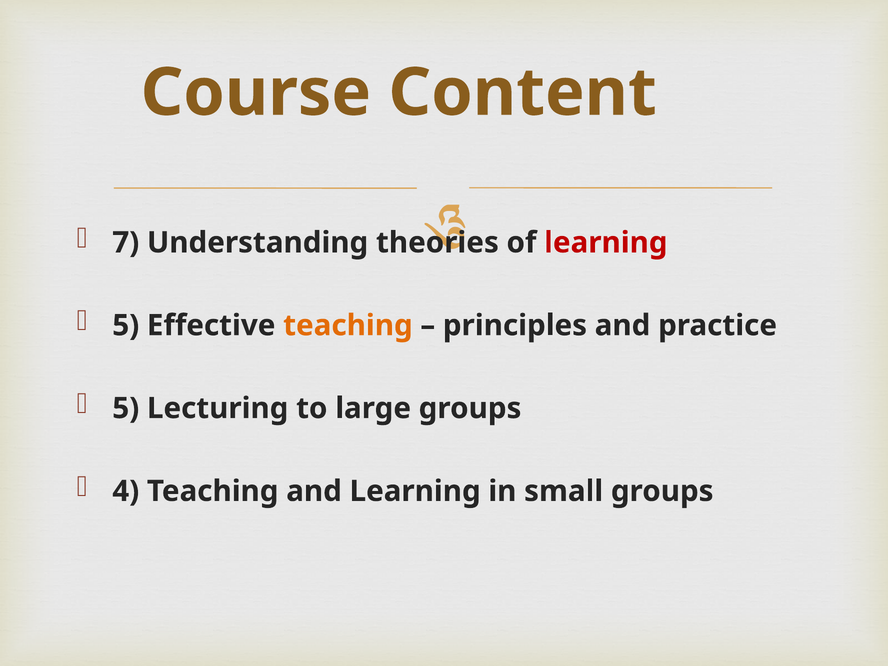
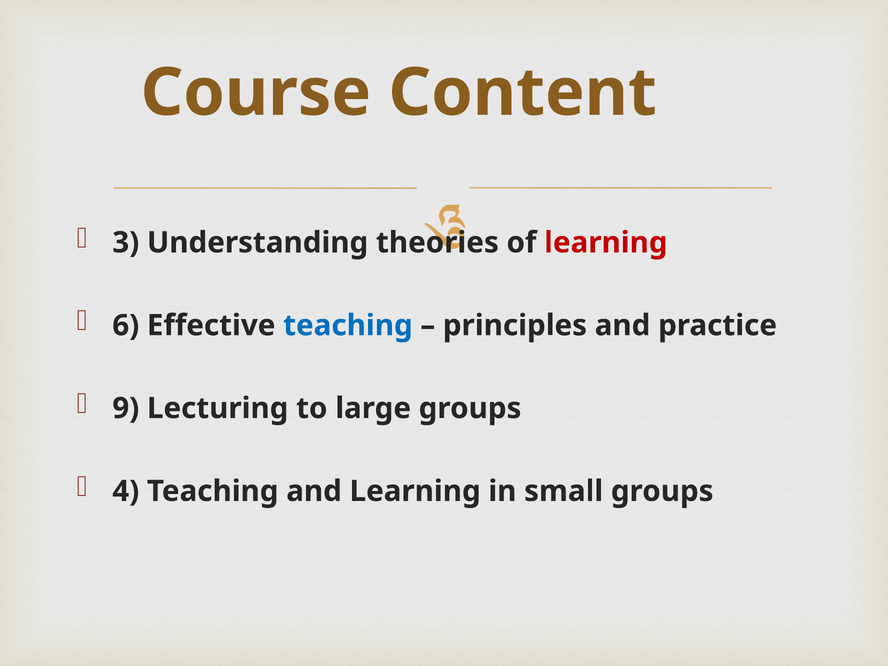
7: 7 -> 3
5 at (126, 325): 5 -> 6
teaching at (348, 325) colour: orange -> blue
5 at (126, 408): 5 -> 9
